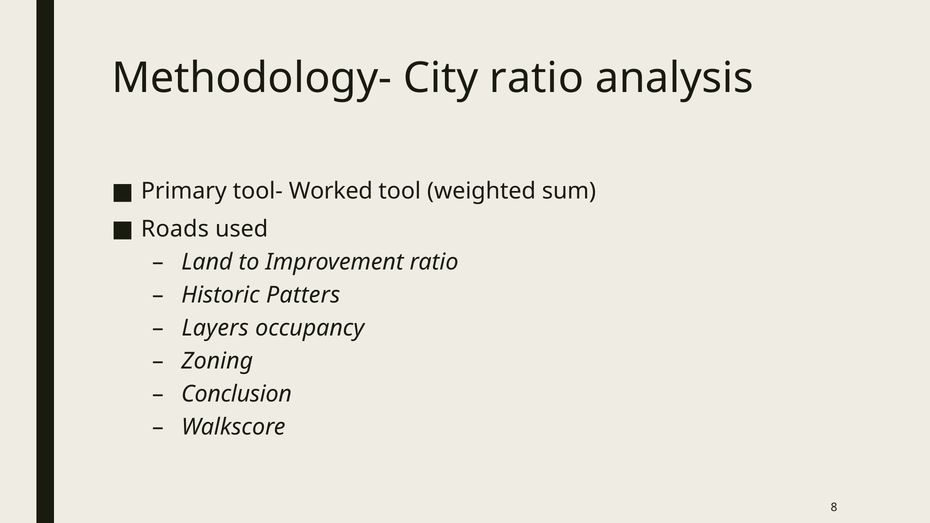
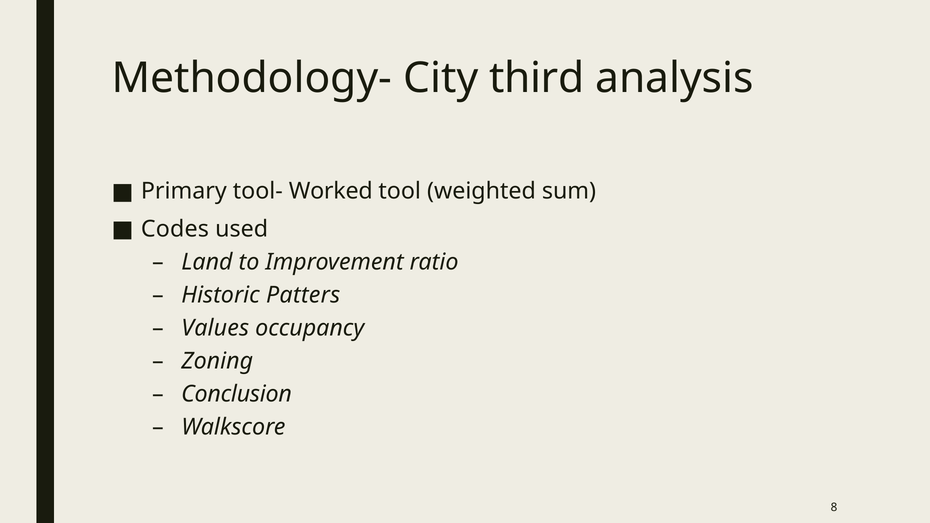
City ratio: ratio -> third
Roads: Roads -> Codes
Layers: Layers -> Values
